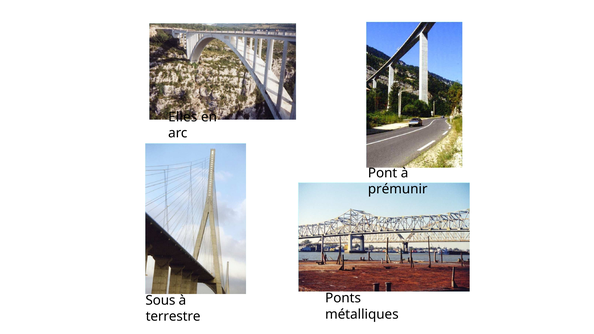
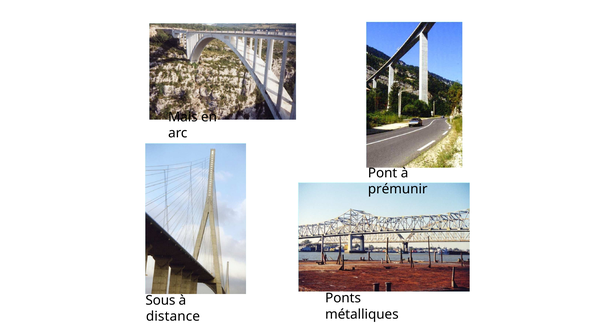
Elles: Elles -> Mais
terrestre: terrestre -> distance
